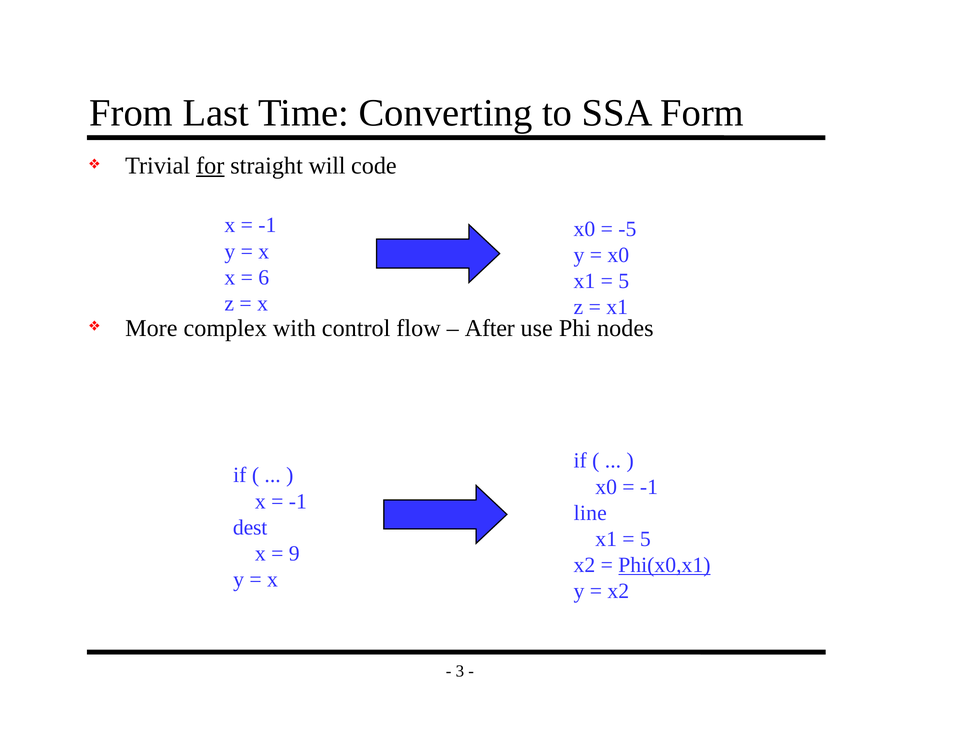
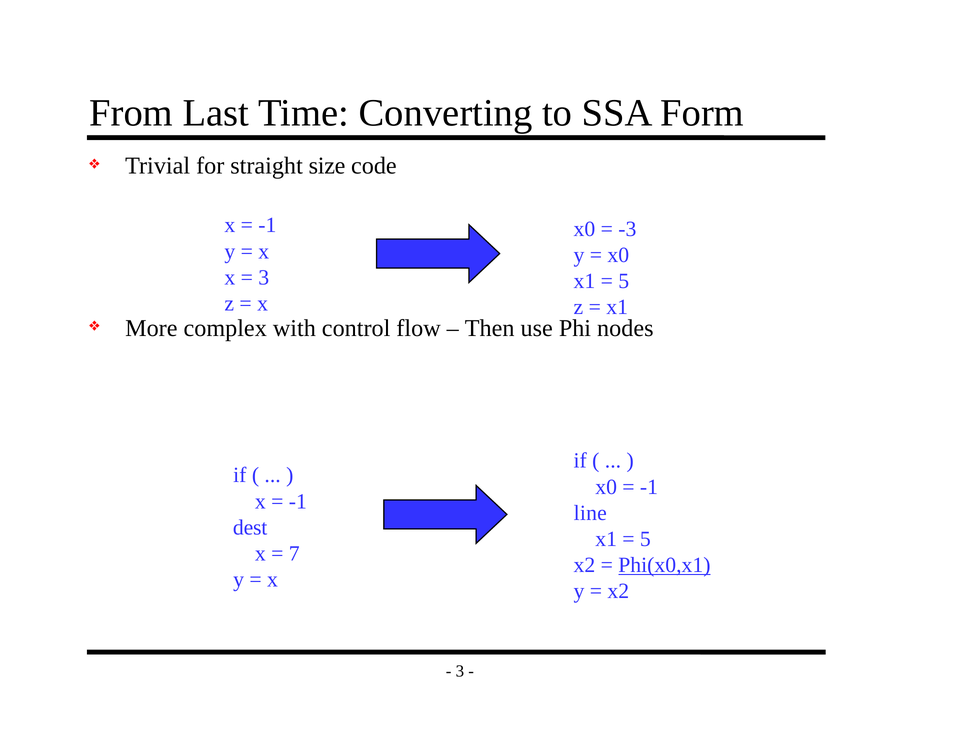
for underline: present -> none
will: will -> size
-5: -5 -> -3
6 at (264, 277): 6 -> 3
After: After -> Then
9: 9 -> 7
